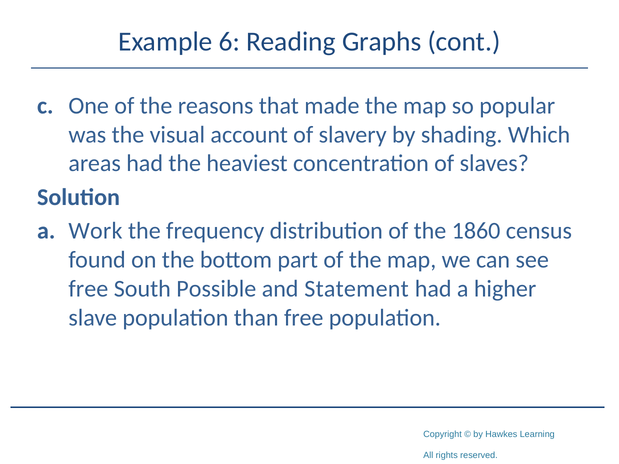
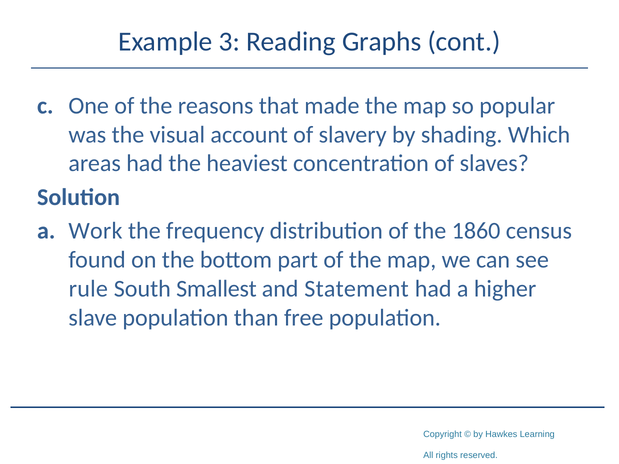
6: 6 -> 3
free at (88, 289): free -> rule
Possible: Possible -> Smallest
